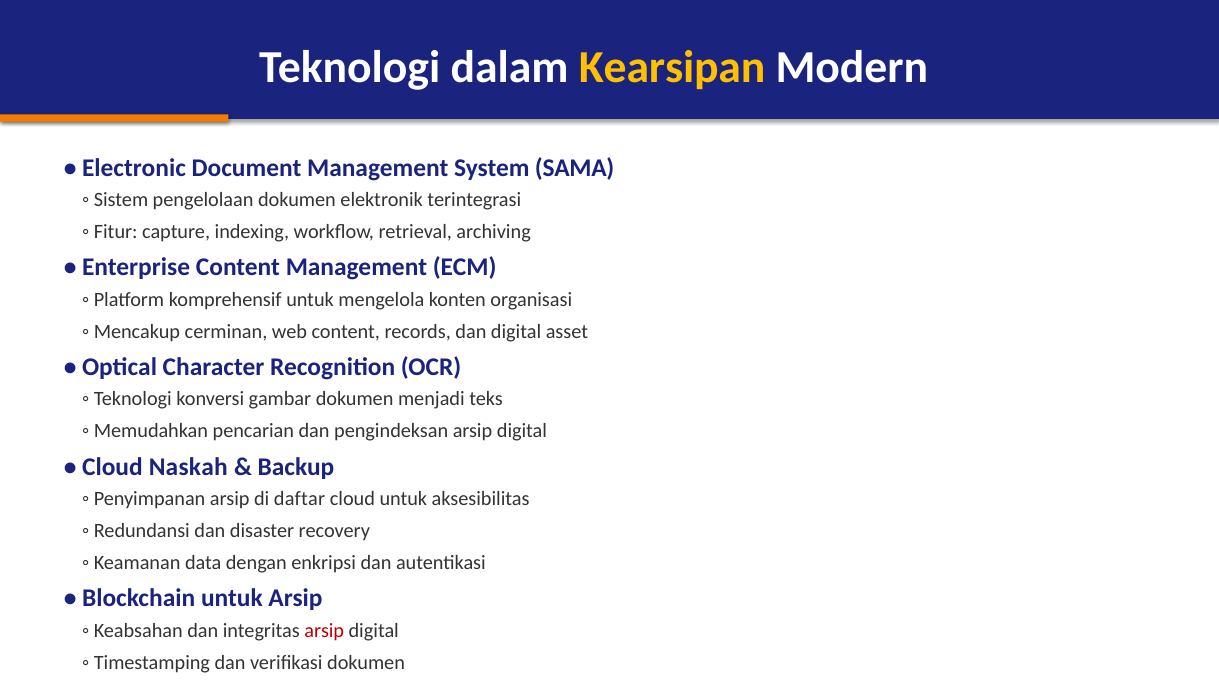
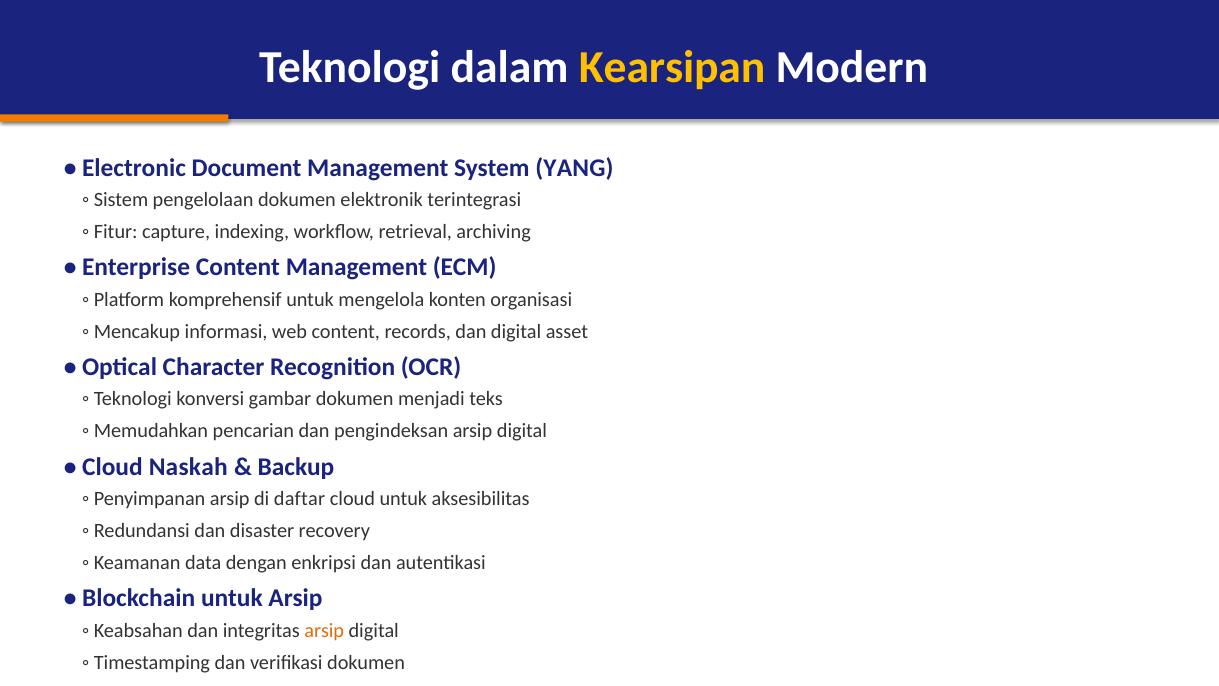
SAMA: SAMA -> YANG
cerminan: cerminan -> informasi
arsip at (324, 630) colour: red -> orange
